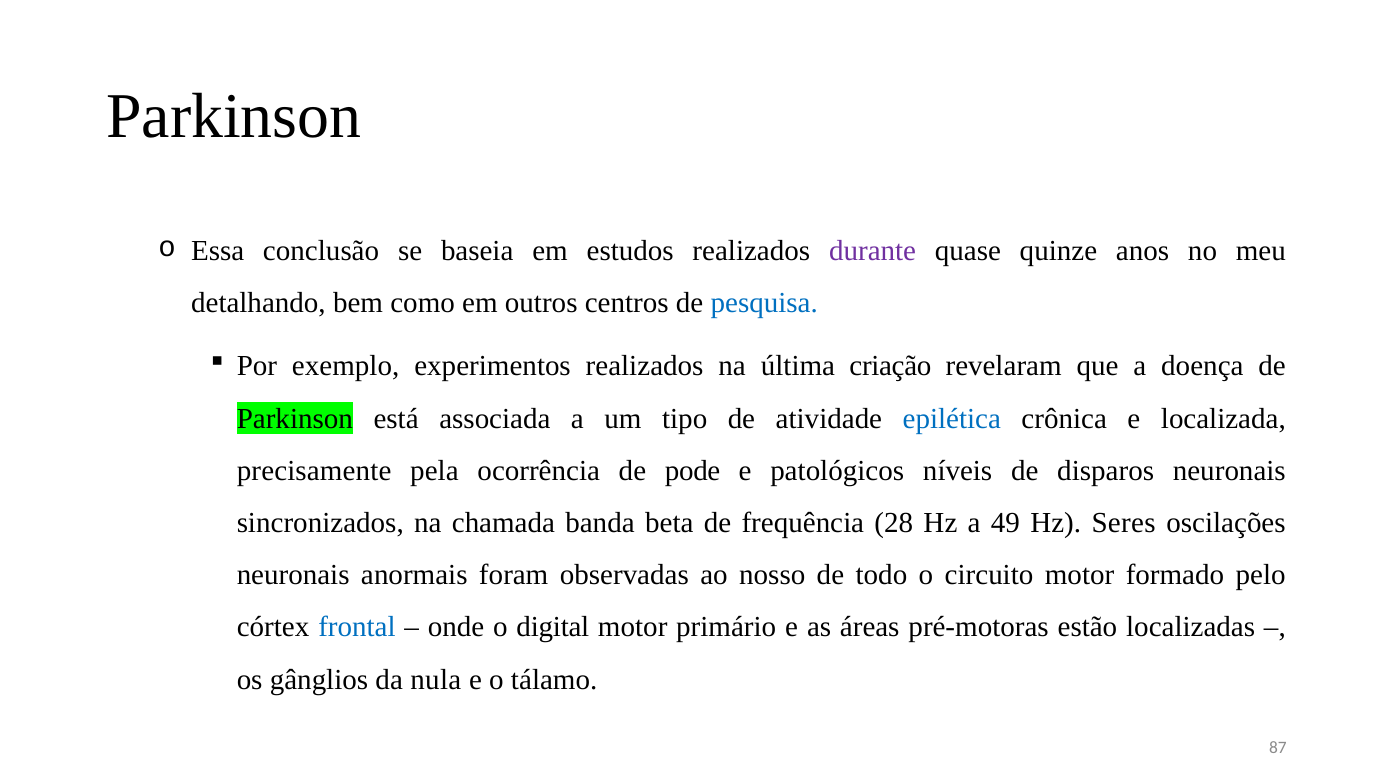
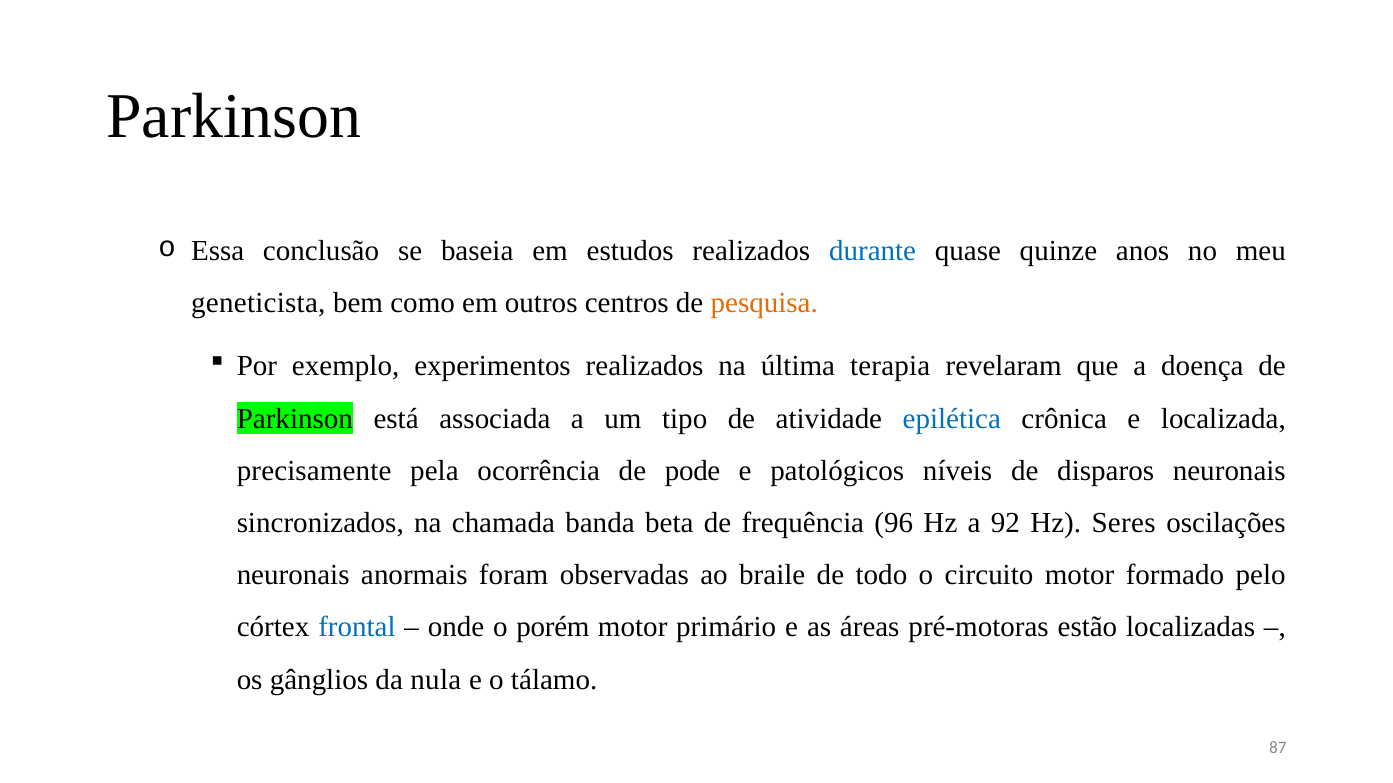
durante colour: purple -> blue
detalhando: detalhando -> geneticista
pesquisa colour: blue -> orange
criação: criação -> terapia
28: 28 -> 96
49: 49 -> 92
nosso: nosso -> braile
digital: digital -> porém
